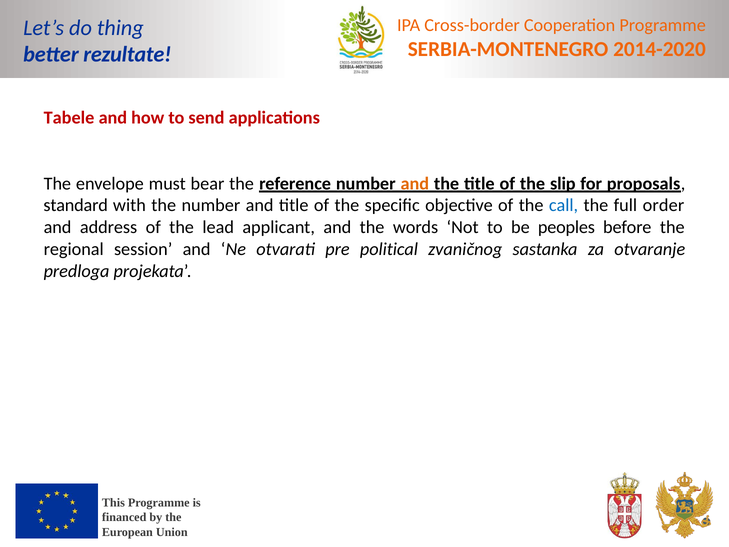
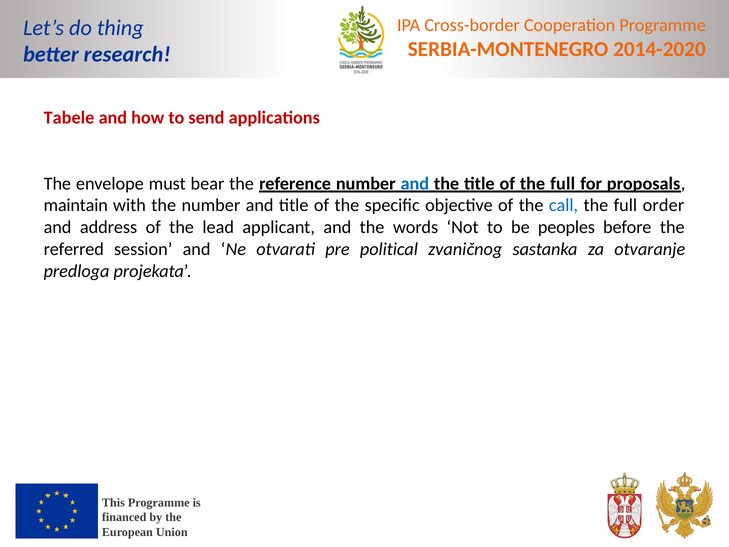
rezultate: rezultate -> research
and at (415, 183) colour: orange -> blue
of the slip: slip -> full
standard: standard -> maintain
regional: regional -> referred
